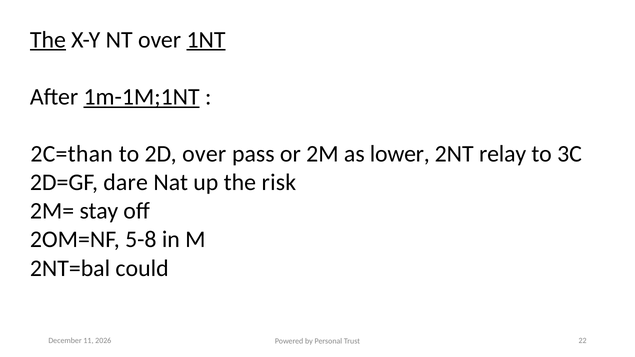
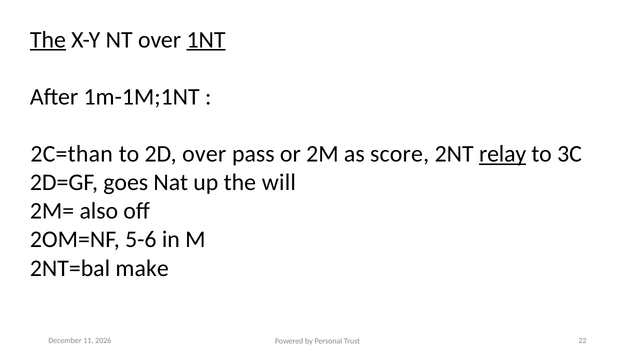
1m-1M;1NT underline: present -> none
lower: lower -> score
relay underline: none -> present
dare: dare -> goes
risk: risk -> will
stay: stay -> also
5-8: 5-8 -> 5-6
could: could -> make
